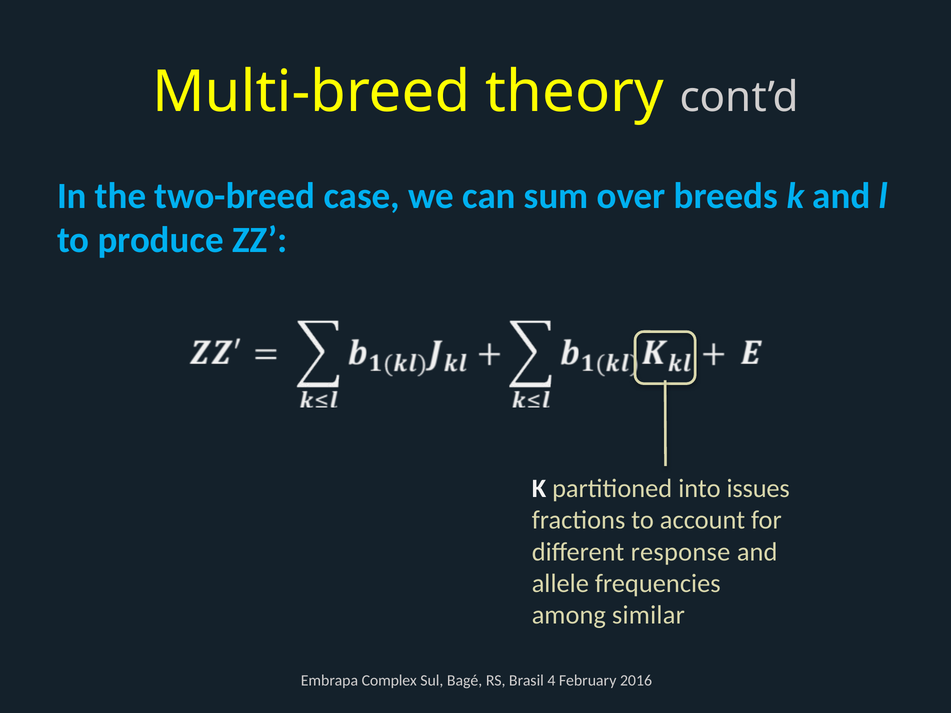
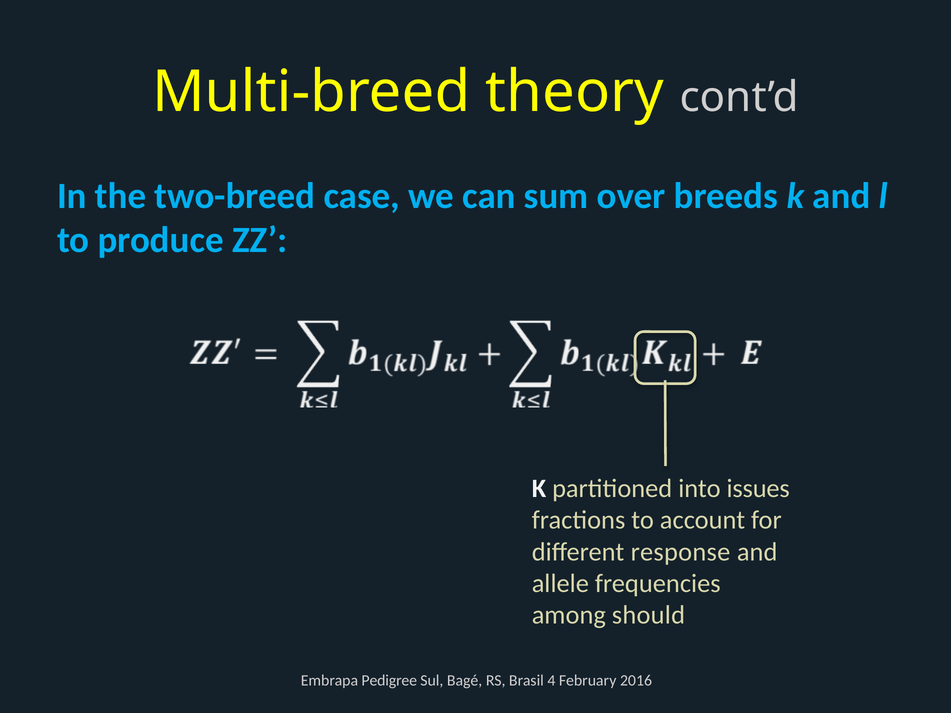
similar: similar -> should
Complex: Complex -> Pedigree
